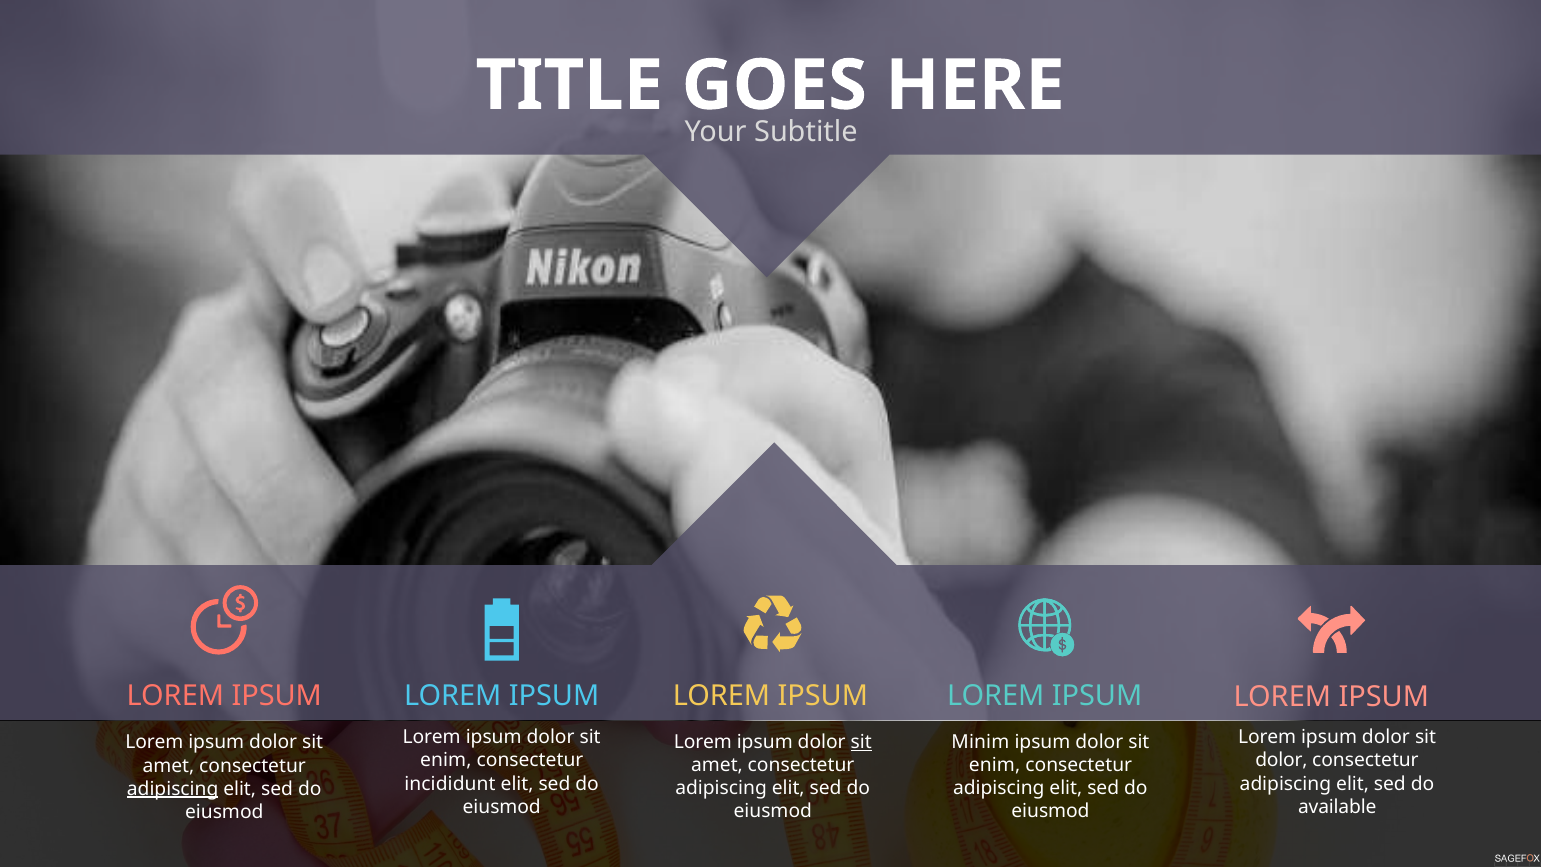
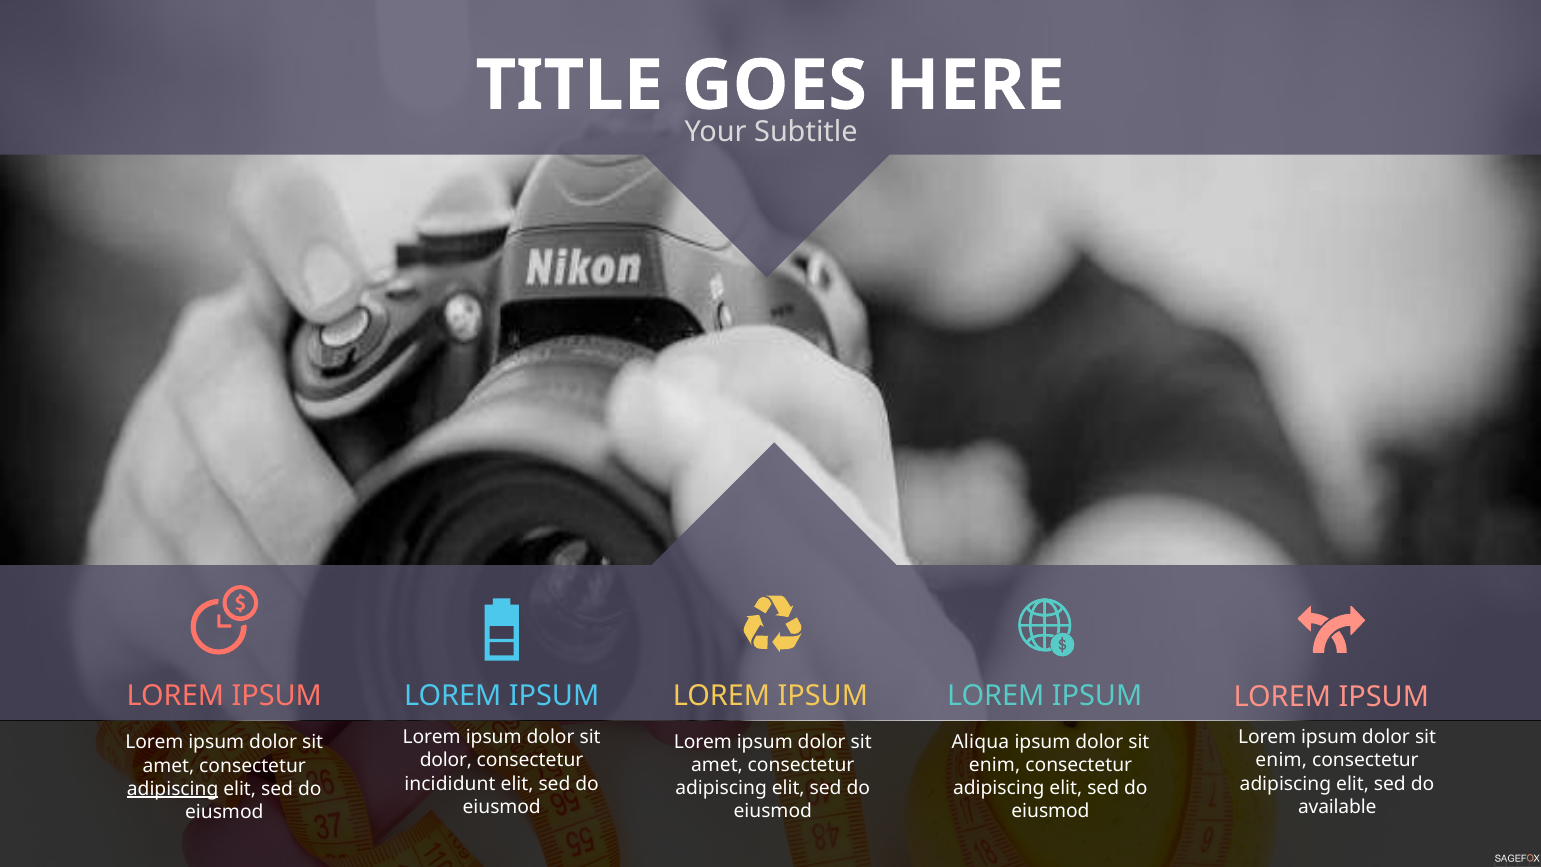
sit at (861, 742) underline: present -> none
Minim: Minim -> Aliqua
enim at (446, 760): enim -> dolor
dolor at (1281, 760): dolor -> enim
